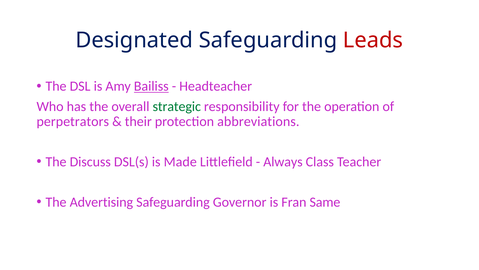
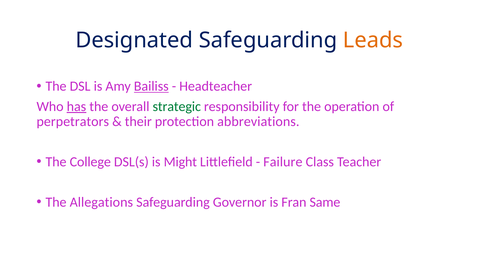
Leads colour: red -> orange
has underline: none -> present
Discuss: Discuss -> College
Made: Made -> Might
Always: Always -> Failure
Advertising: Advertising -> Allegations
